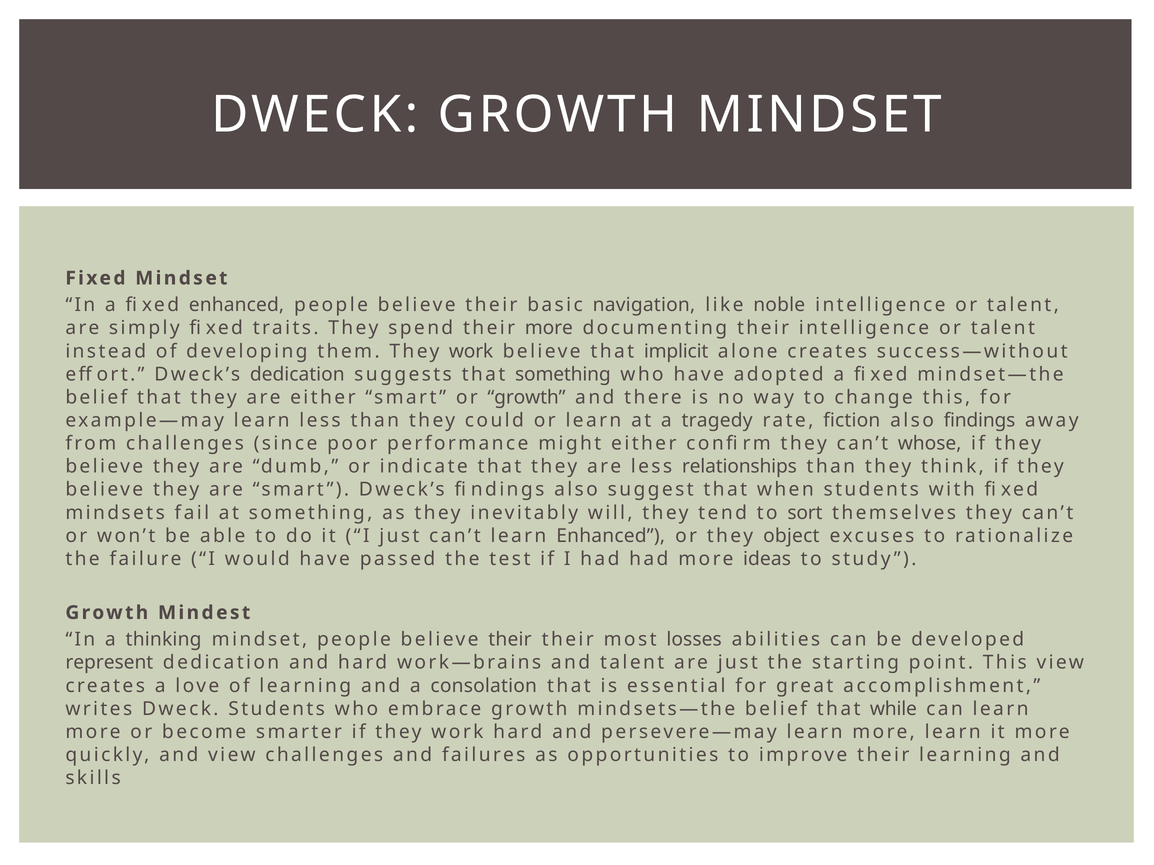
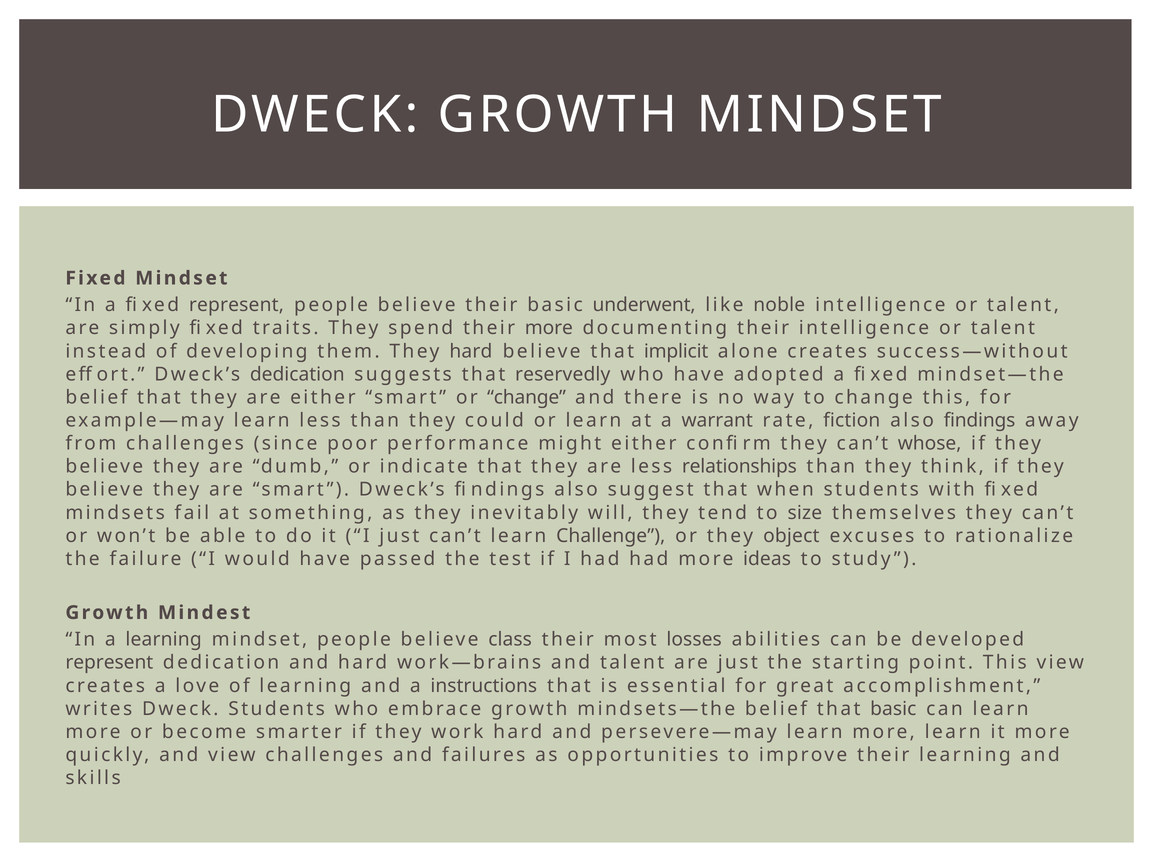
enhanced at (236, 305): enhanced -> represent
navigation: navigation -> underwent
them They work: work -> hard
that something: something -> reservedly
or growth: growth -> change
tragedy: tragedy -> warrant
sort: sort -> size
learn Enhanced: Enhanced -> Challenge
a thinking: thinking -> learning
mindset people believe their: their -> class
consolation: consolation -> instructions
that while: while -> basic
